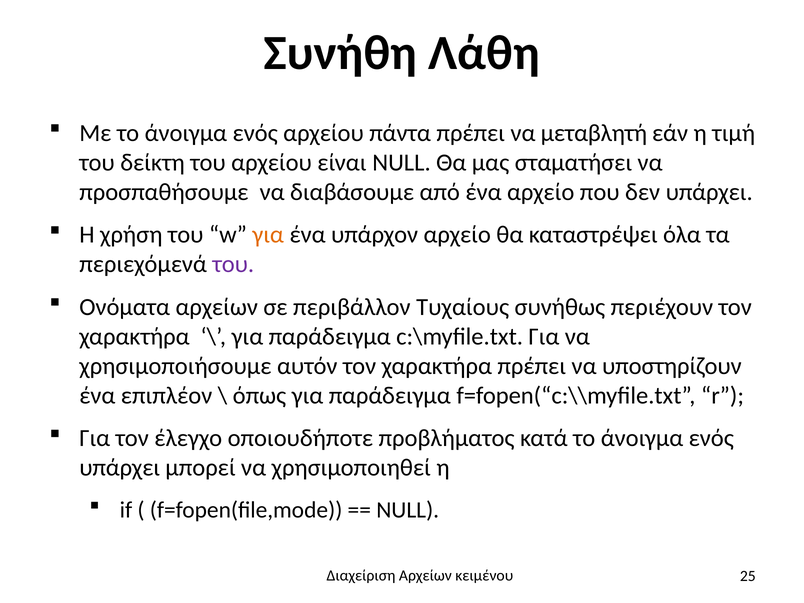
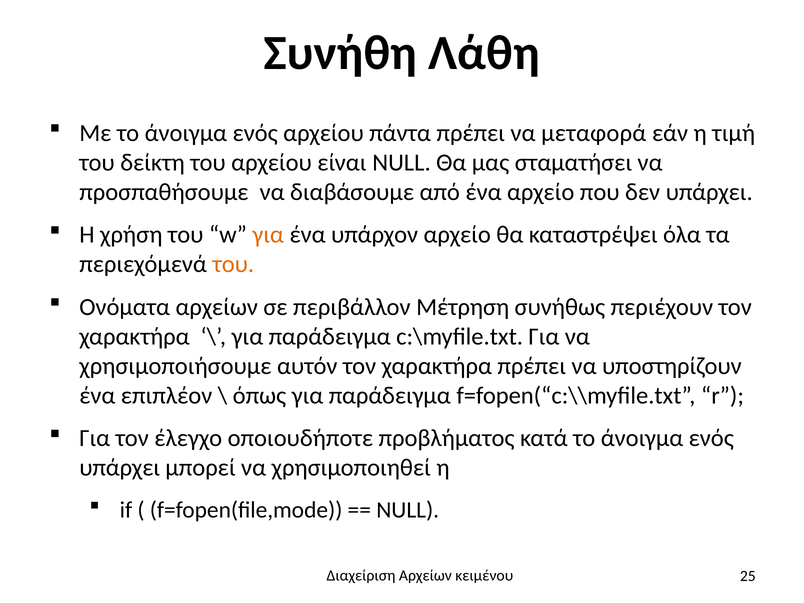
μεταβλητή: μεταβλητή -> μεταφορά
του at (233, 264) colour: purple -> orange
Τυχαίους: Τυχαίους -> Μέτρηση
